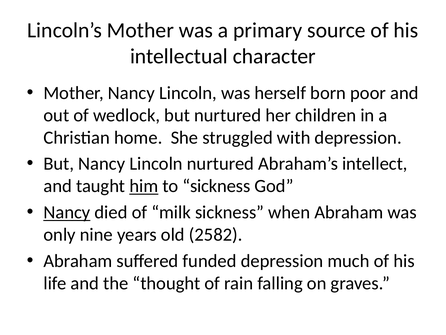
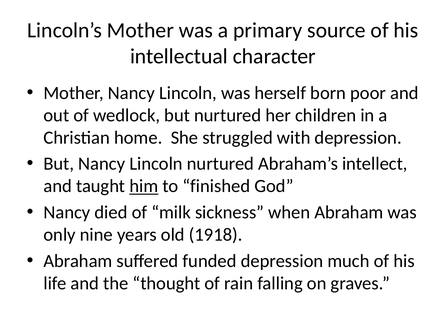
to sickness: sickness -> finished
Nancy at (67, 212) underline: present -> none
2582: 2582 -> 1918
